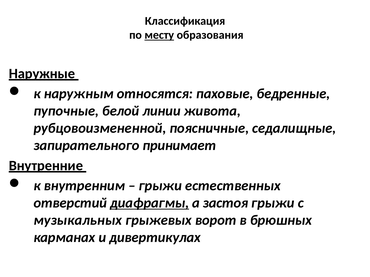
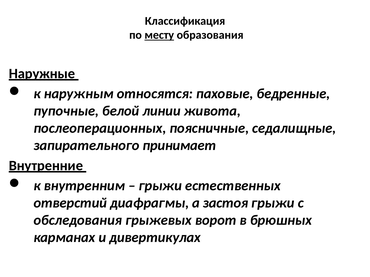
рубцовоизмененной: рубцовоизмененной -> послеоперационных
диафрагмы underline: present -> none
музыкальных: музыкальных -> обследования
